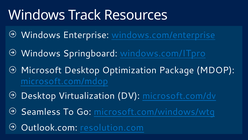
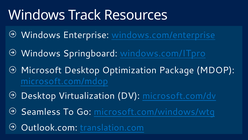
resolution.com: resolution.com -> translation.com
